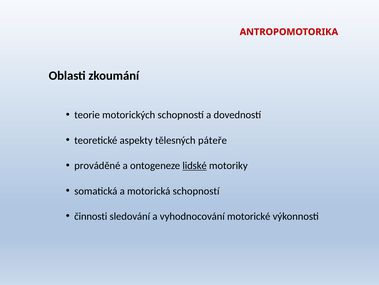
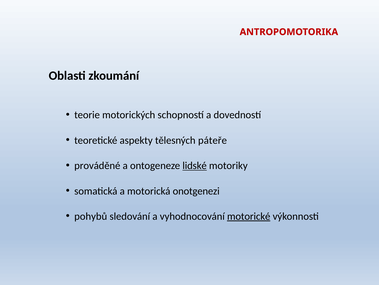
motorická schopností: schopností -> onotgenezi
činnosti: činnosti -> pohybů
motorické underline: none -> present
